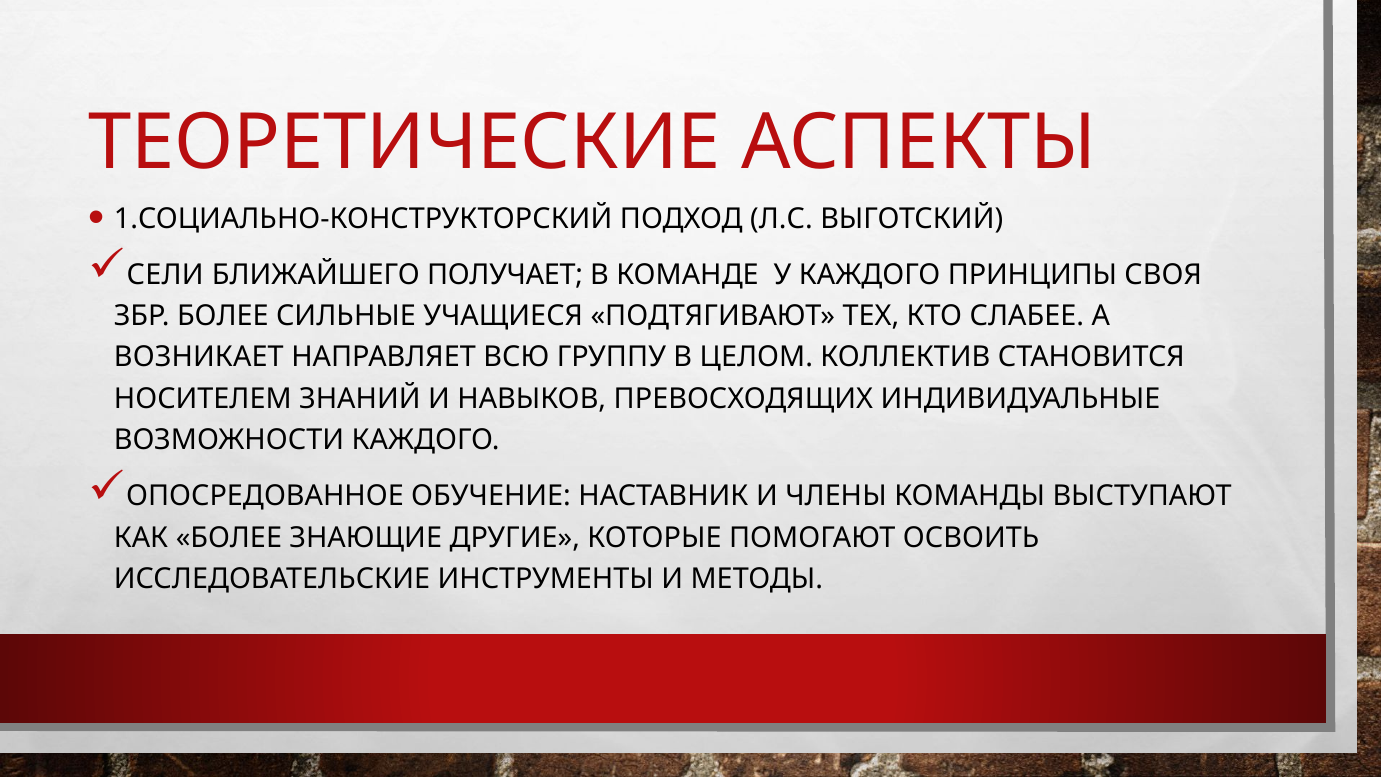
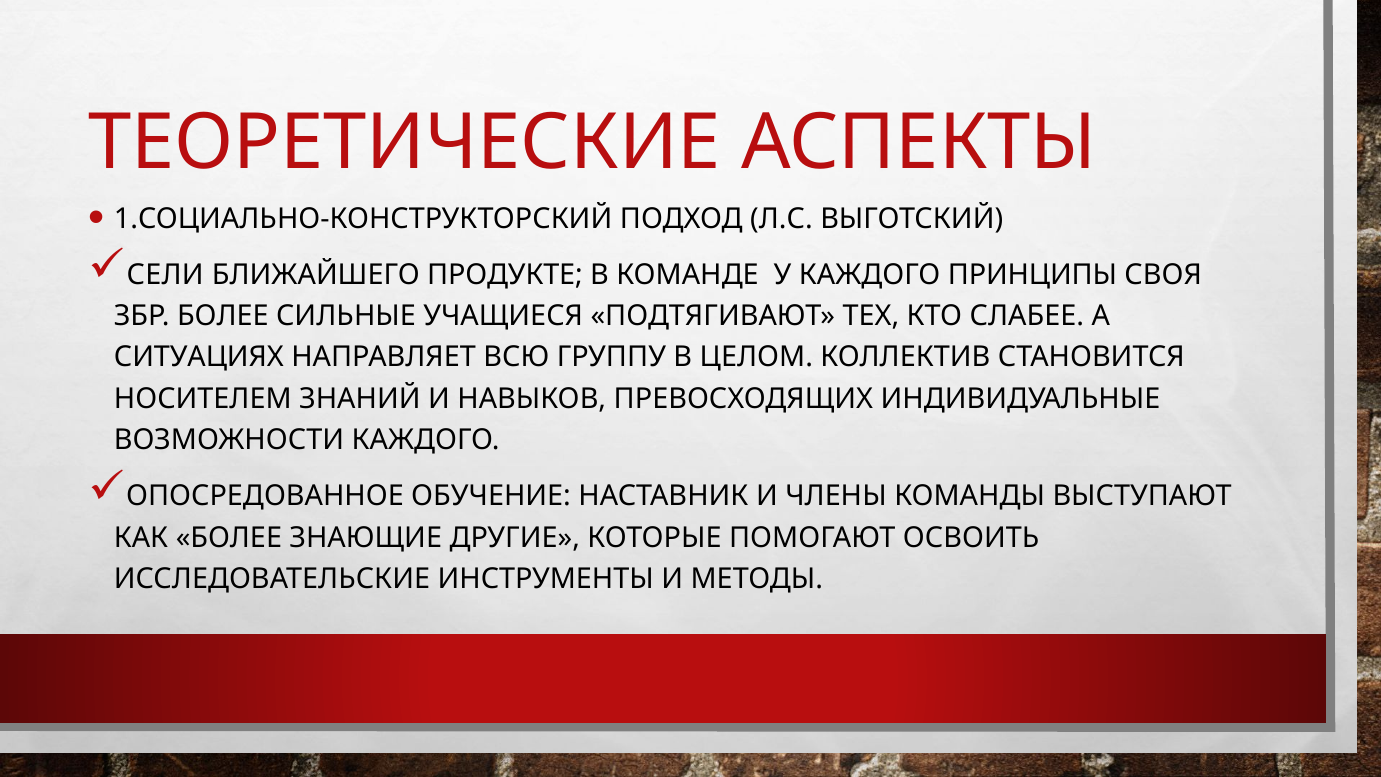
ПОЛУЧАЕТ: ПОЛУЧАЕТ -> ПРОДУКТЕ
ВОЗНИКАЕТ: ВОЗНИКАЕТ -> СИТУАЦИЯХ
